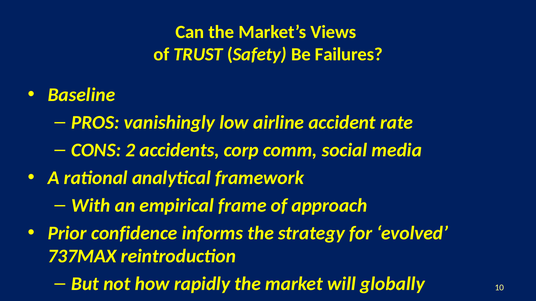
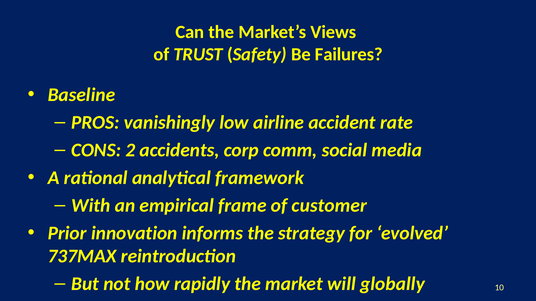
approach: approach -> customer
confidence: confidence -> innovation
